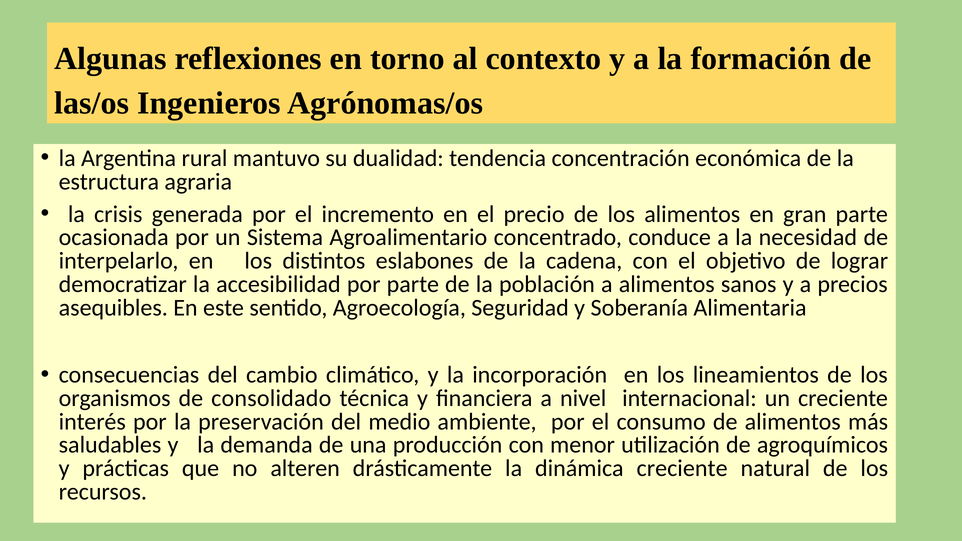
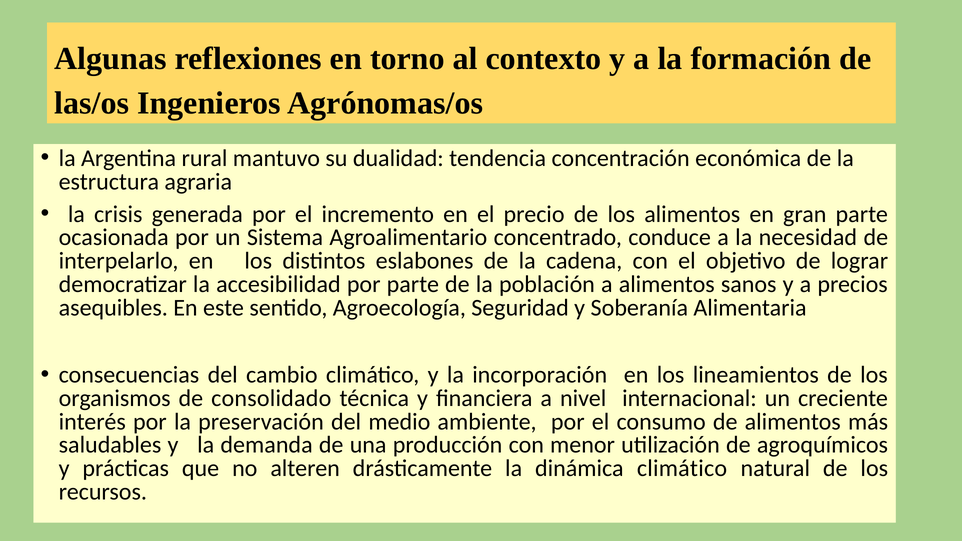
dinámica creciente: creciente -> climático
